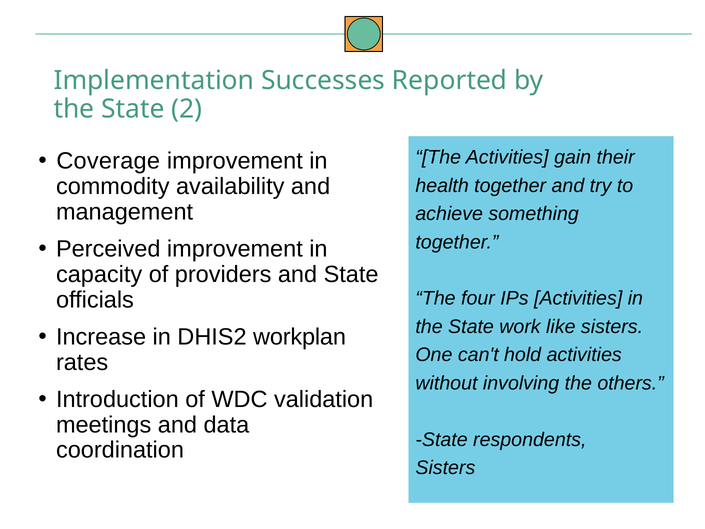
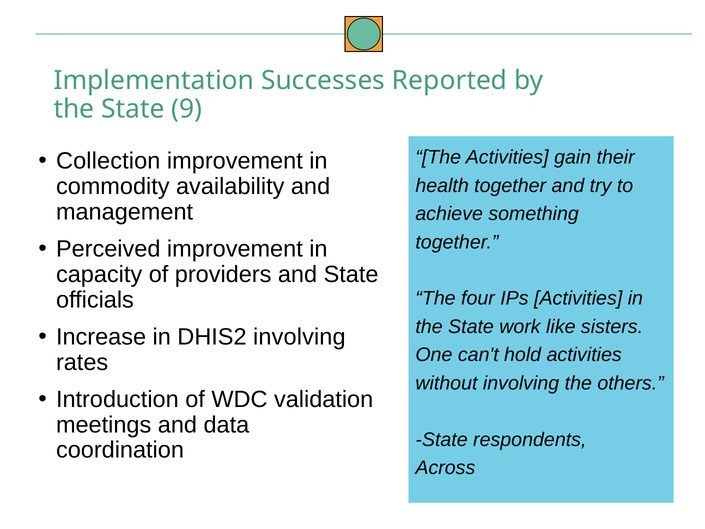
2: 2 -> 9
Coverage: Coverage -> Collection
DHIS2 workplan: workplan -> involving
Sisters at (445, 468): Sisters -> Across
